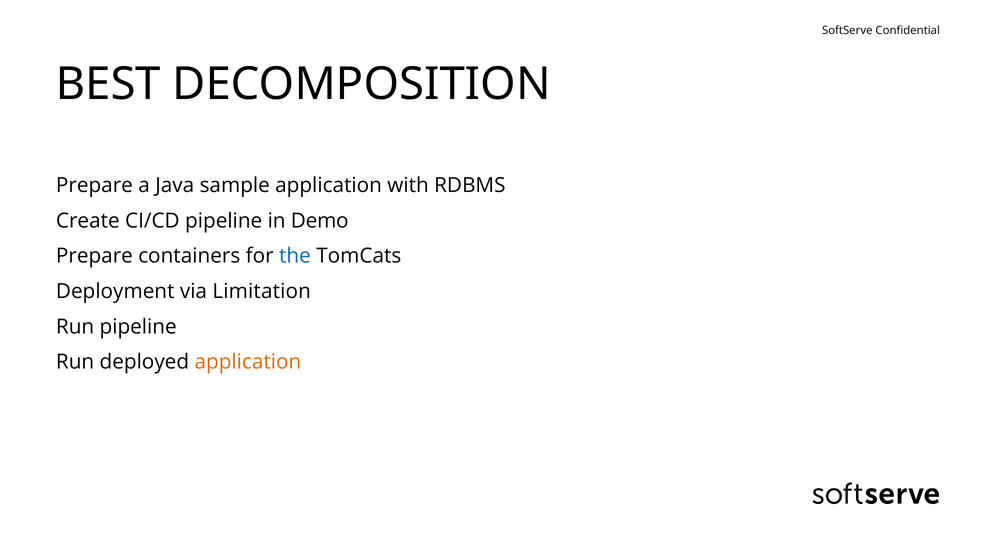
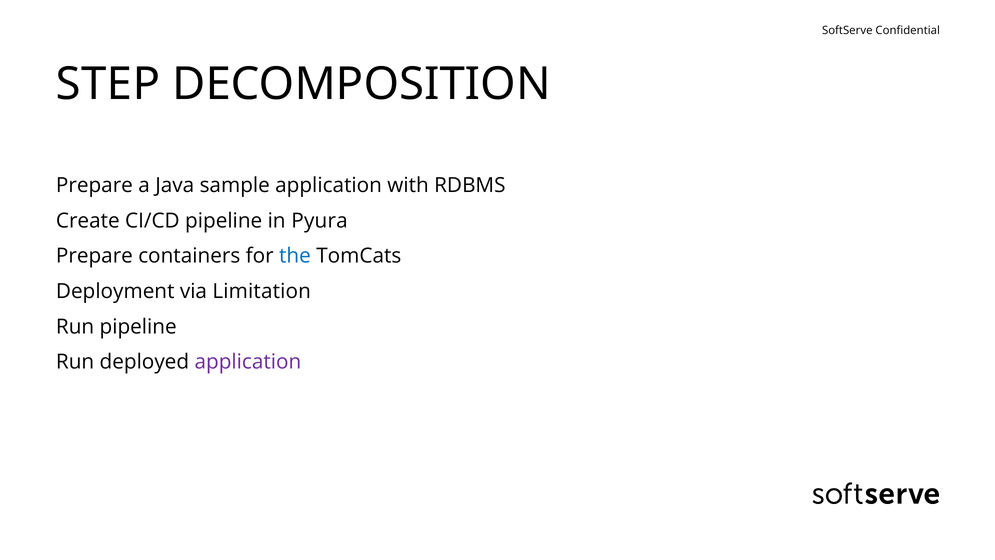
BEST: BEST -> STEP
Demo: Demo -> Pyura
application at (248, 362) colour: orange -> purple
